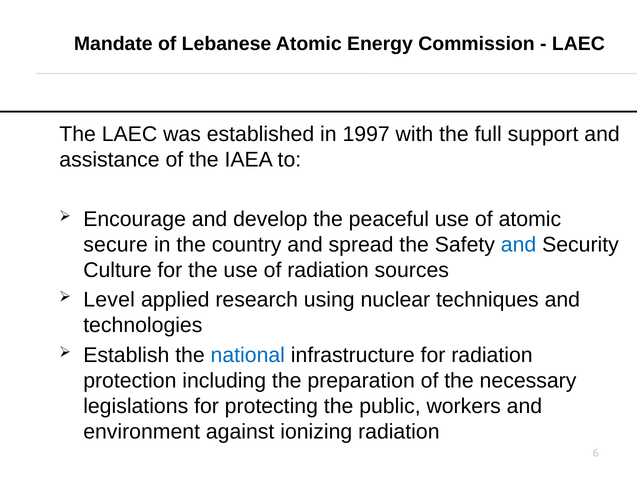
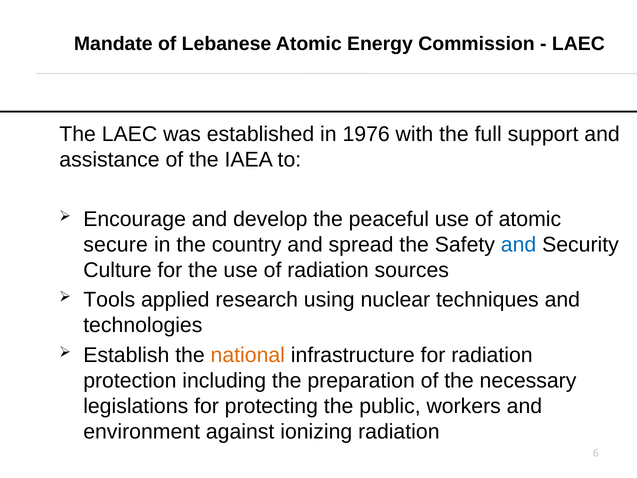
1997: 1997 -> 1976
Level: Level -> Tools
national colour: blue -> orange
